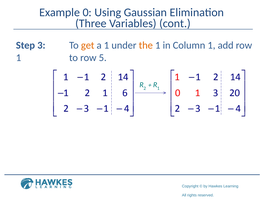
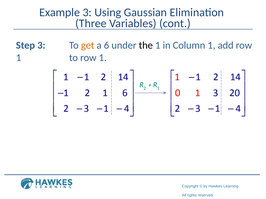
Example 0: 0 -> 3
a 1: 1 -> 6
the colour: orange -> black
to row 5: 5 -> 1
